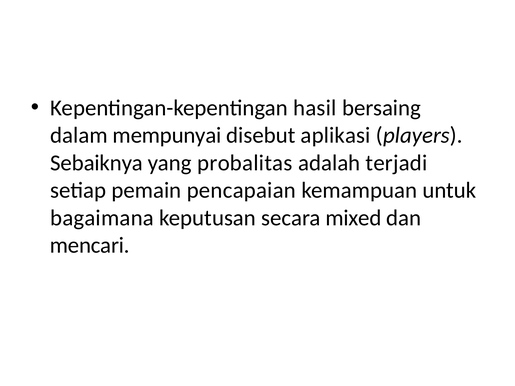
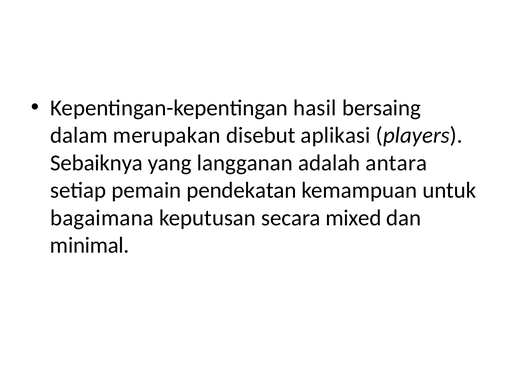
mempunyai: mempunyai -> merupakan
probalitas: probalitas -> langganan
terjadi: terjadi -> antara
pencapaian: pencapaian -> pendekatan
mencari: mencari -> minimal
